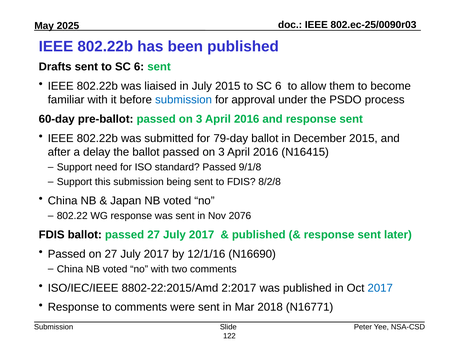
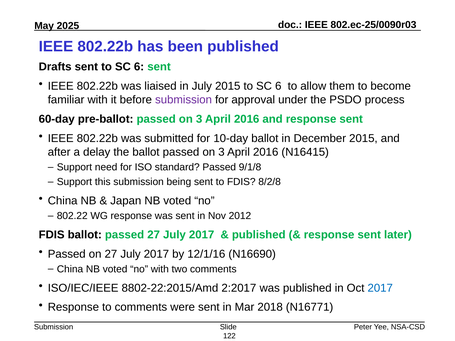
submission at (184, 100) colour: blue -> purple
79-day: 79-day -> 10-day
2076: 2076 -> 2012
